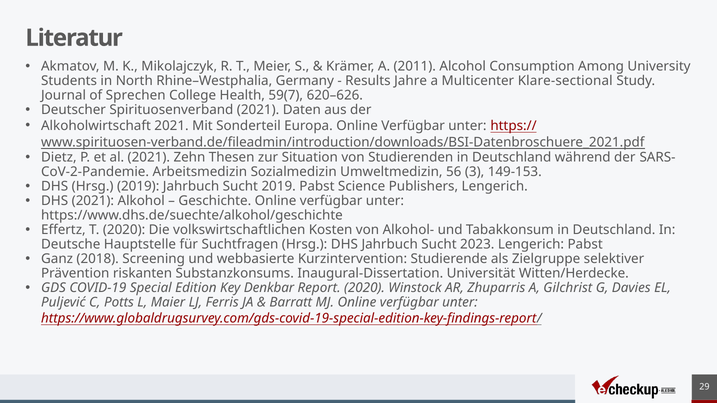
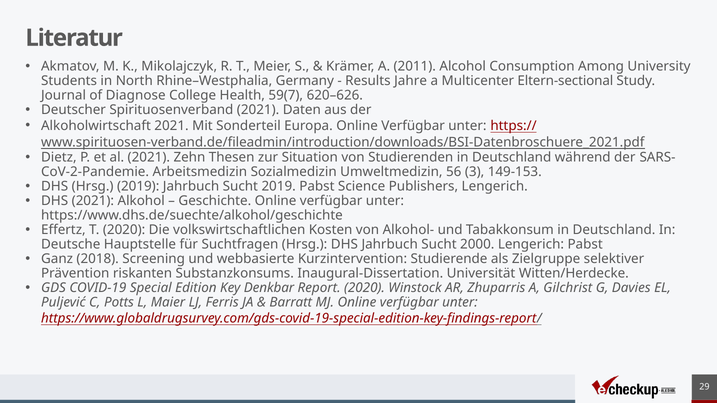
Klare-sectional: Klare-sectional -> Eltern-sectional
Sprechen: Sprechen -> Diagnose
2023: 2023 -> 2000
